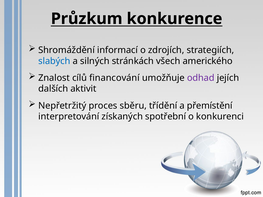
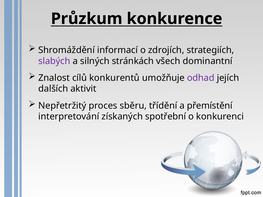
slabých colour: blue -> purple
amerického: amerického -> dominantní
financování: financování -> konkurentů
